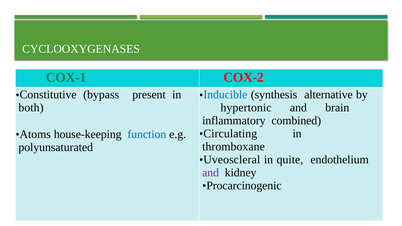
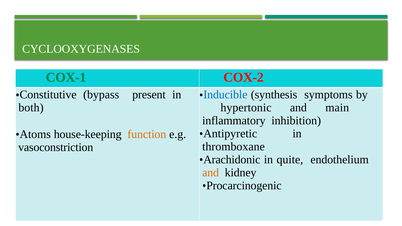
alternative: alternative -> symptoms
brain: brain -> main
combined: combined -> inhibition
Circulating: Circulating -> Antipyretic
function colour: blue -> orange
polyunsaturated: polyunsaturated -> vasoconstriction
Uveoscleral: Uveoscleral -> Arachidonic
and at (211, 173) colour: purple -> orange
